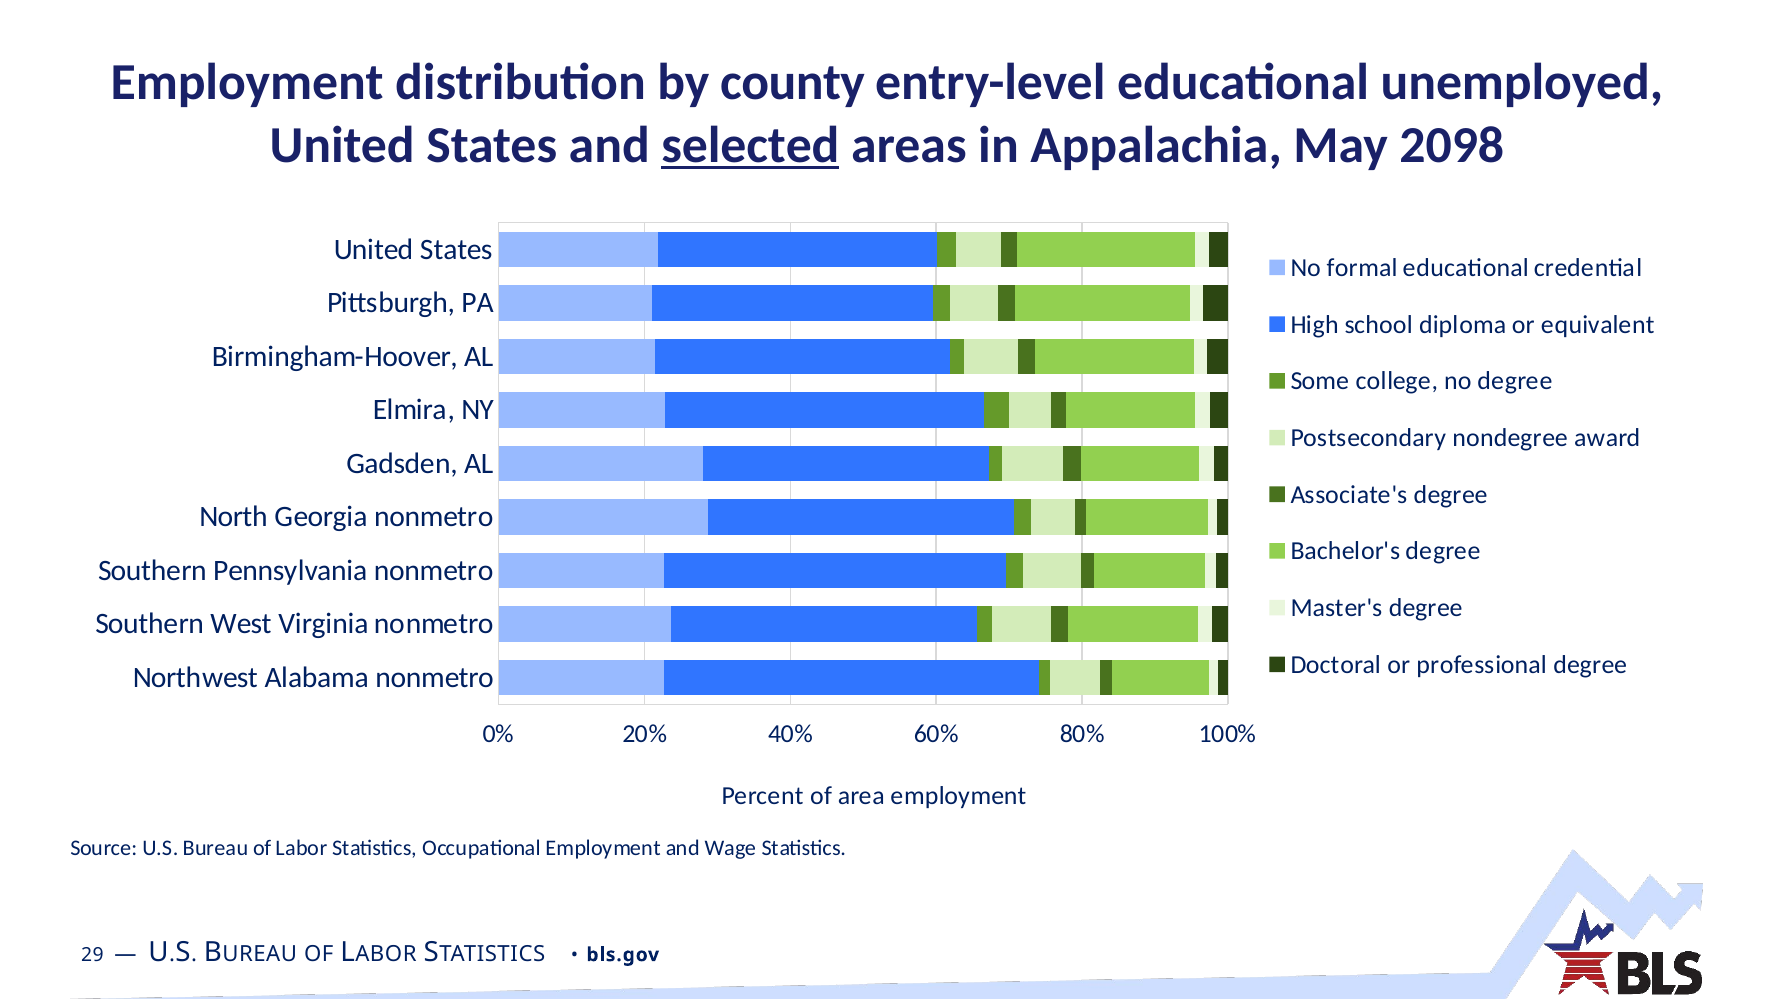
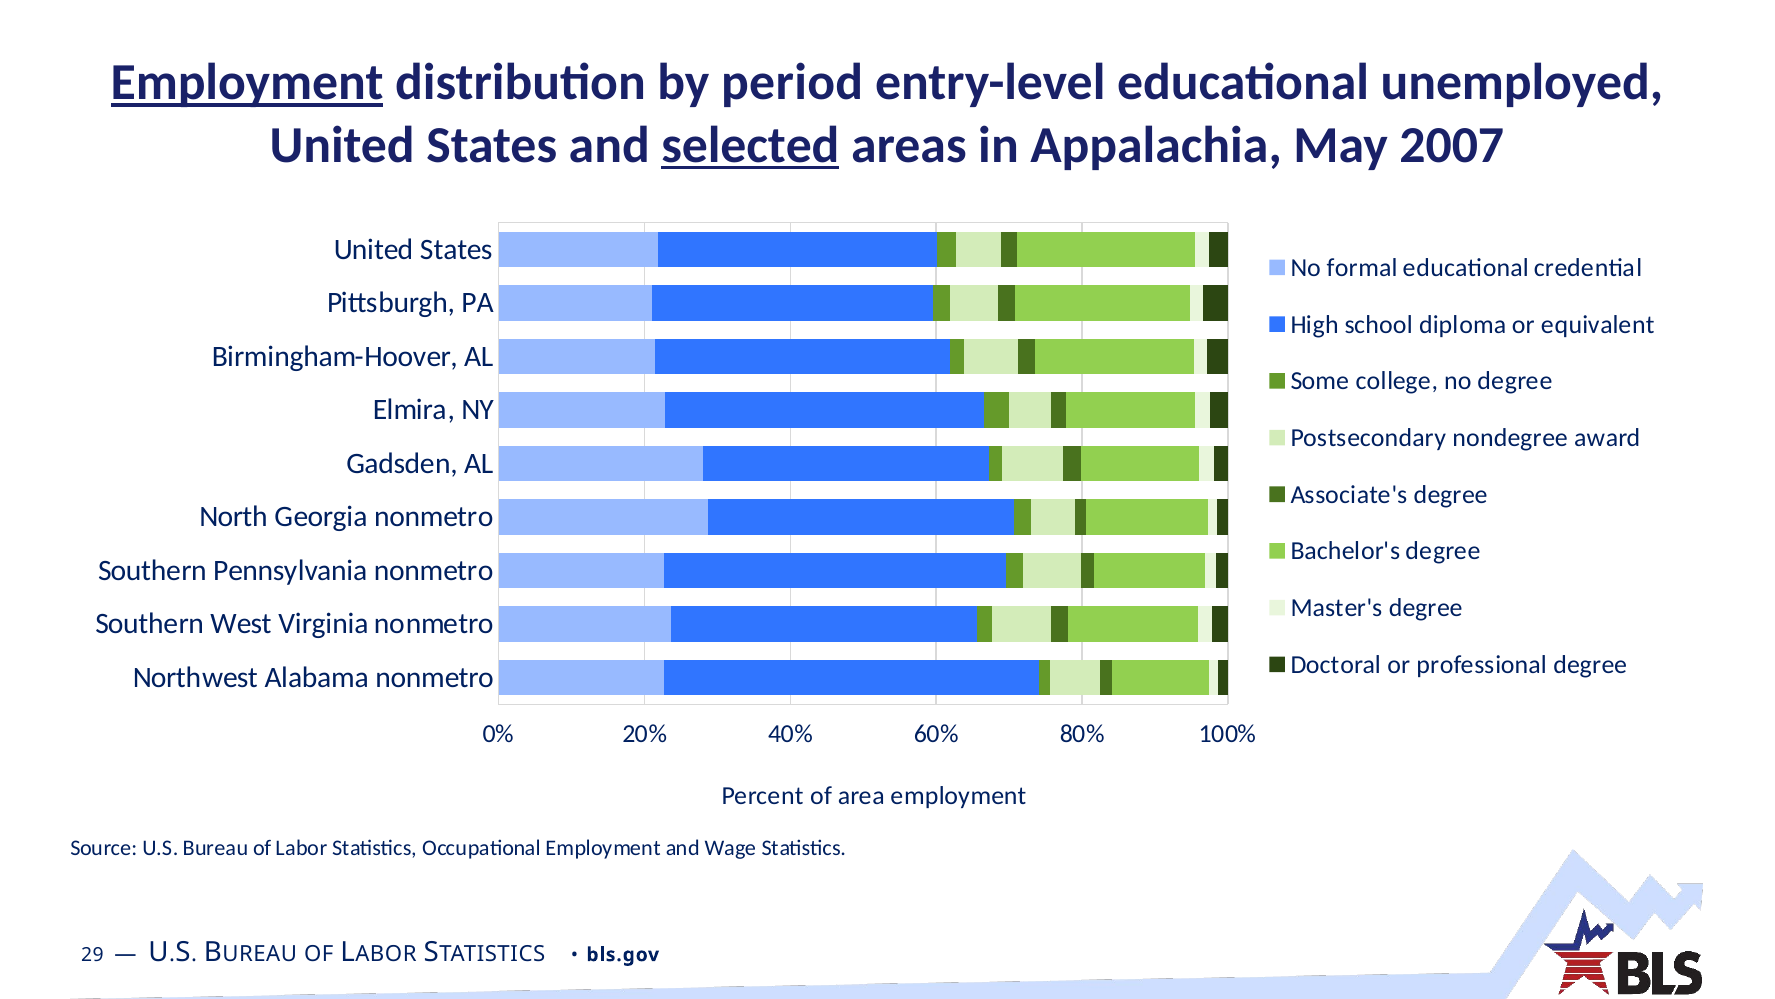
Employment at (247, 83) underline: none -> present
county: county -> period
2098: 2098 -> 2007
